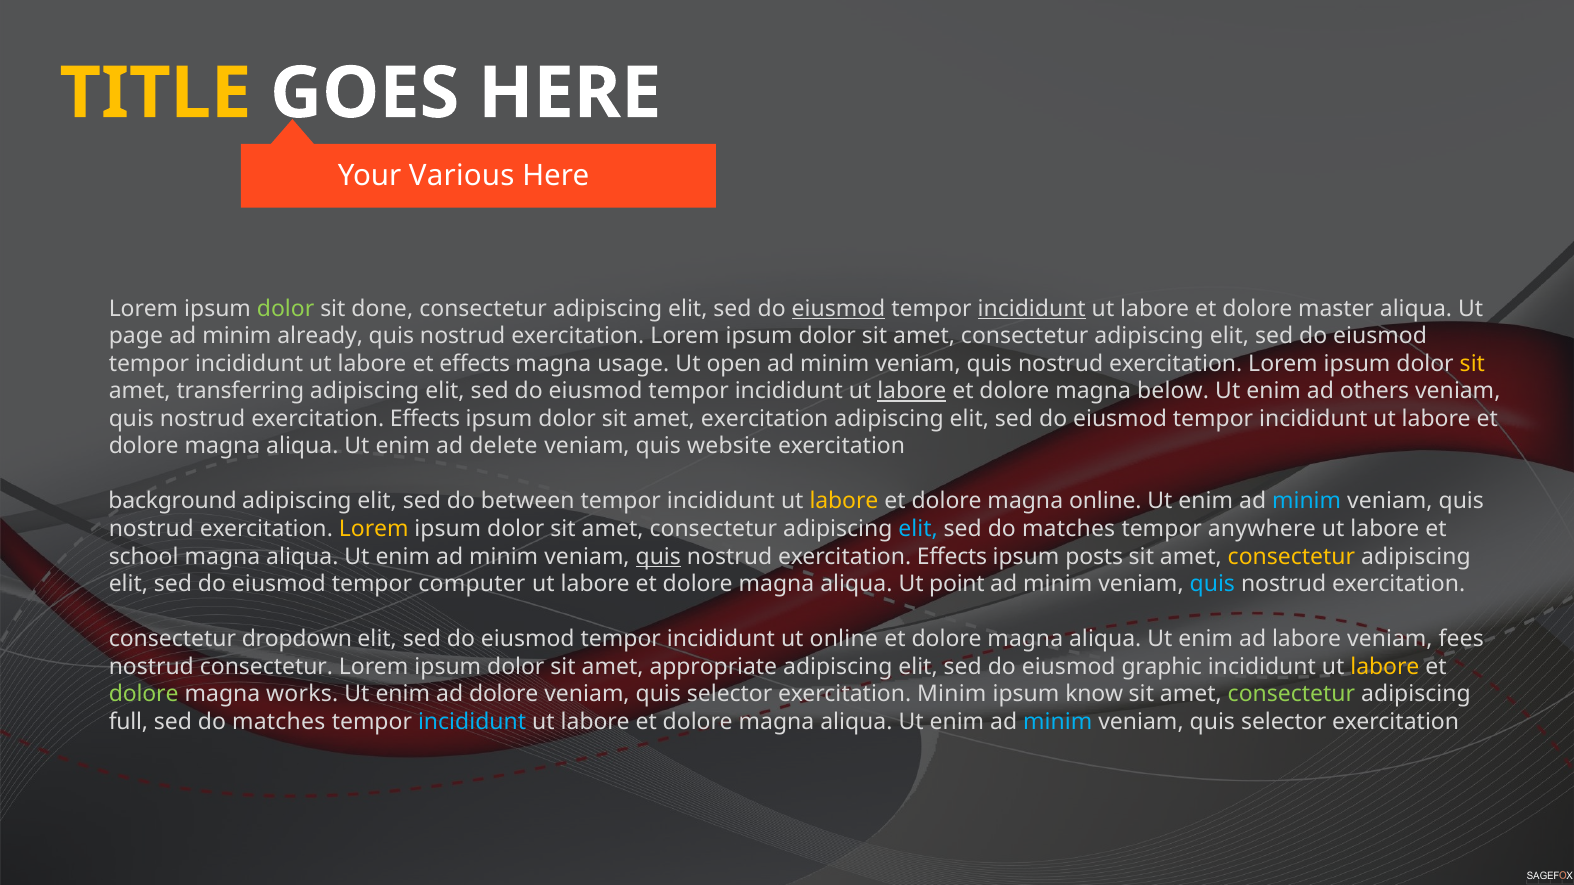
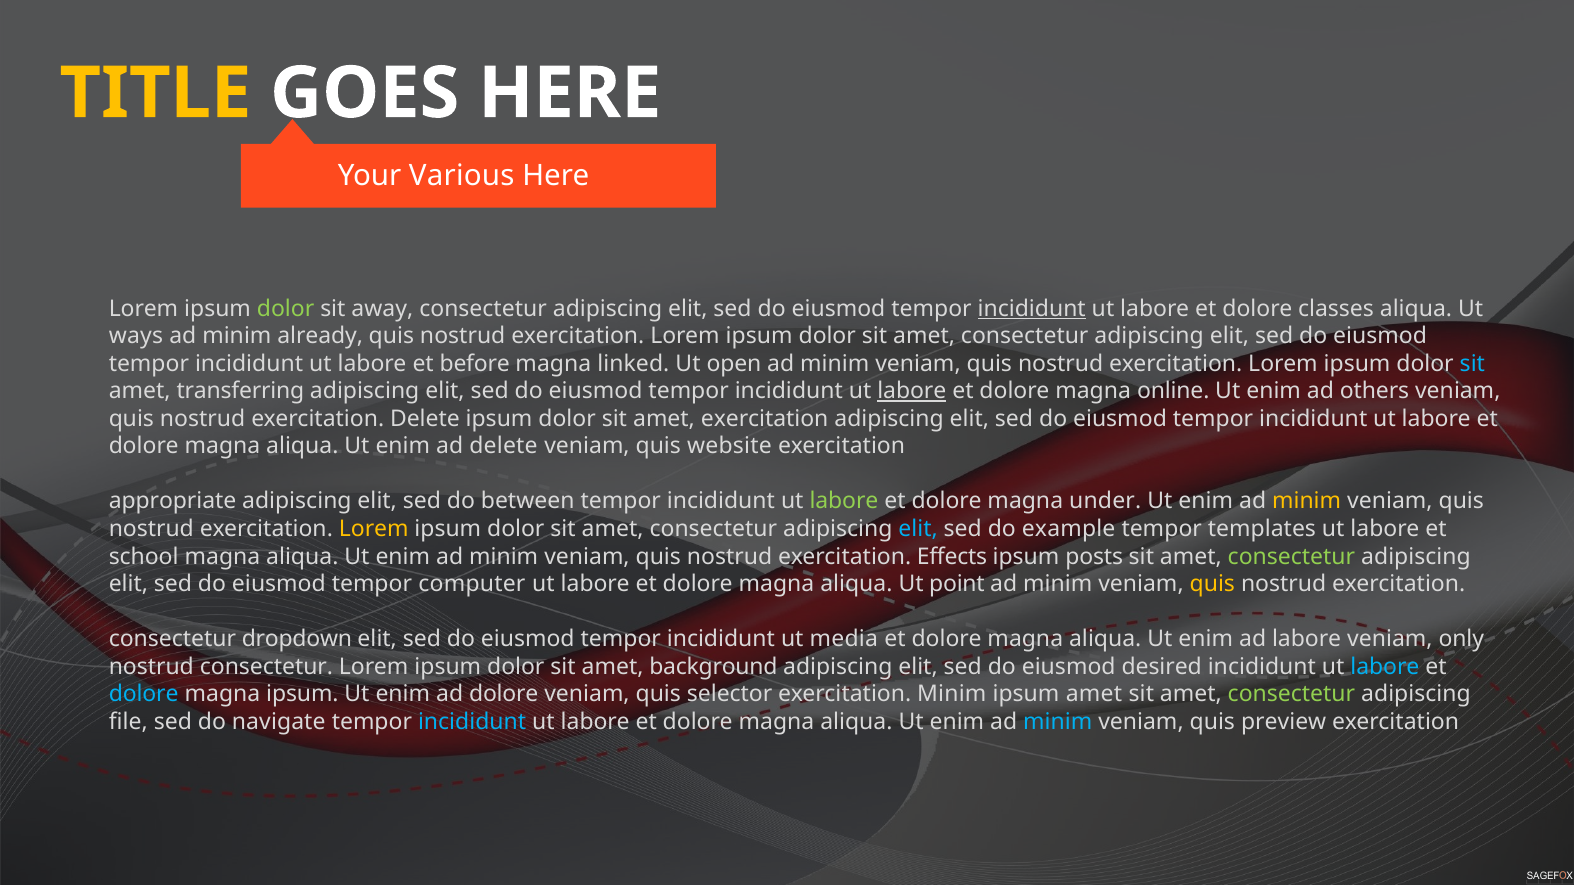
done: done -> away
eiusmod at (838, 309) underline: present -> none
master: master -> classes
page: page -> ways
et effects: effects -> before
usage: usage -> linked
sit at (1472, 364) colour: yellow -> light blue
below: below -> online
Effects at (425, 419): Effects -> Delete
background: background -> appropriate
labore at (844, 502) colour: yellow -> light green
magna online: online -> under
minim at (1307, 502) colour: light blue -> yellow
matches at (1069, 529): matches -> example
anywhere: anywhere -> templates
quis at (658, 557) underline: present -> none
consectetur at (1291, 557) colour: yellow -> light green
quis at (1212, 584) colour: light blue -> yellow
ut online: online -> media
fees: fees -> only
appropriate: appropriate -> background
graphic: graphic -> desired
labore at (1385, 667) colour: yellow -> light blue
dolore at (144, 695) colour: light green -> light blue
magna works: works -> ipsum
ipsum know: know -> amet
full: full -> file
matches at (279, 722): matches -> navigate
selector at (1284, 722): selector -> preview
